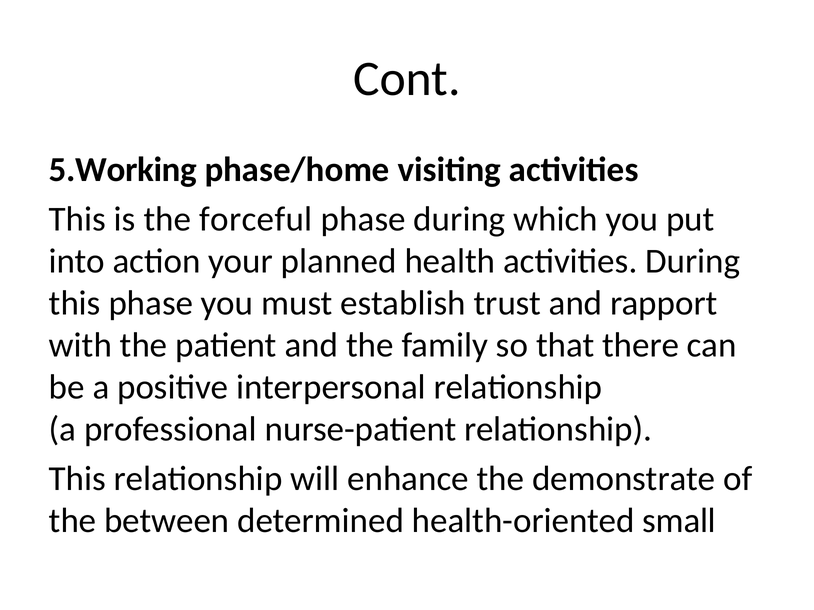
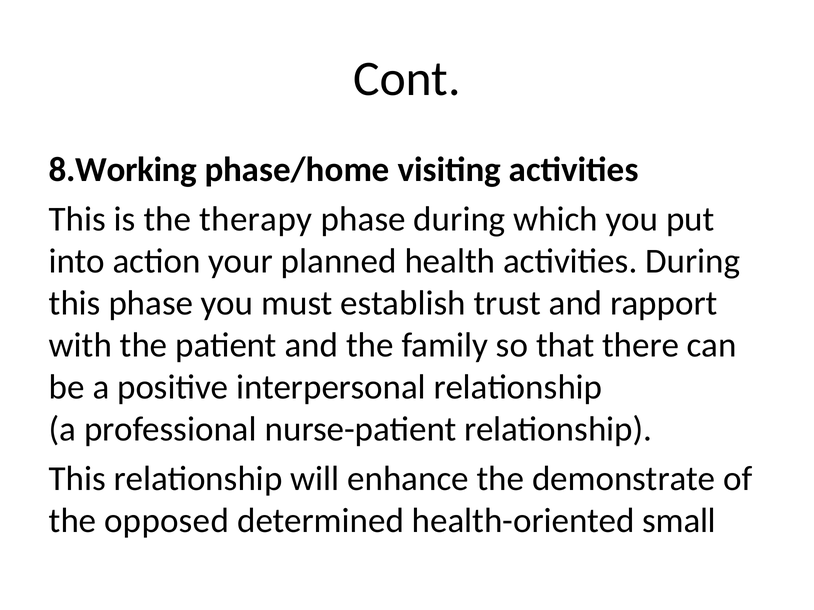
5.Working: 5.Working -> 8.Working
forceful: forceful -> therapy
between: between -> opposed
